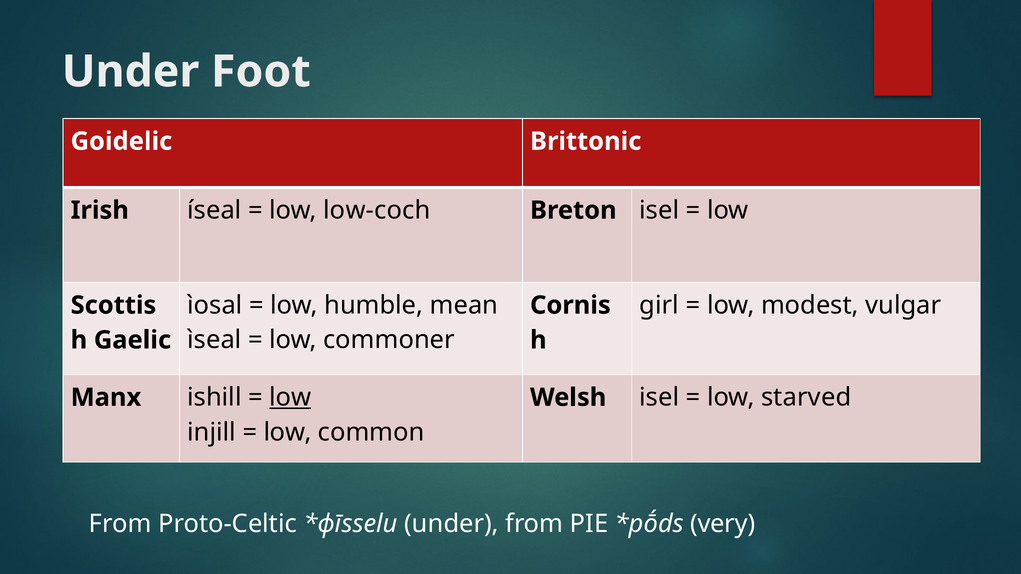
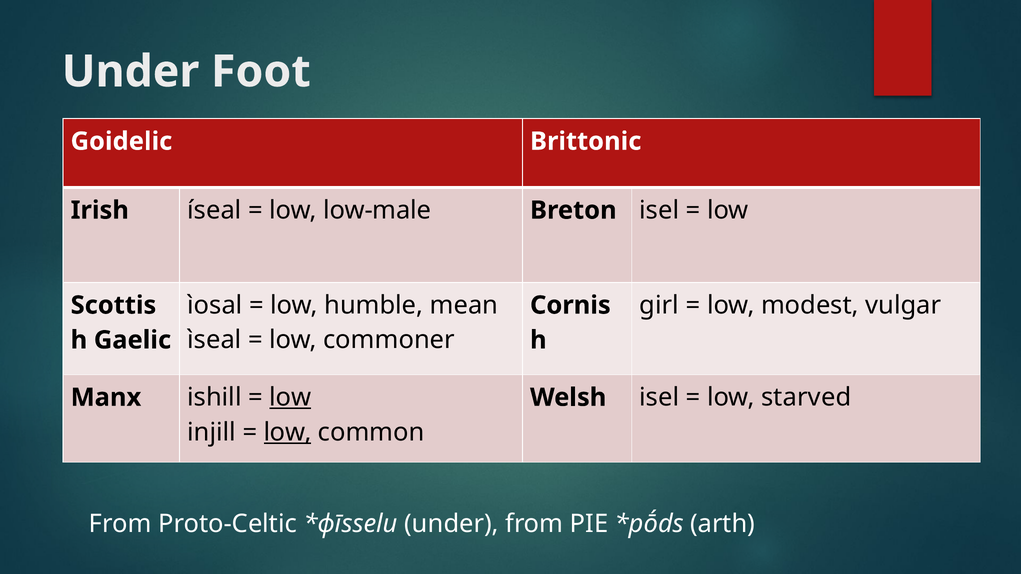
low-coch: low-coch -> low-male
low at (288, 433) underline: none -> present
very: very -> arth
